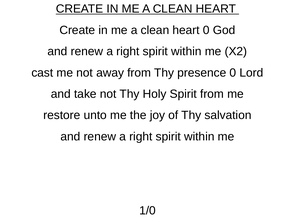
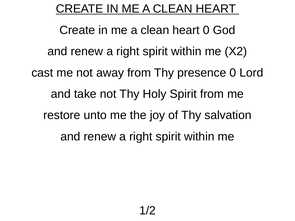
1/0: 1/0 -> 1/2
